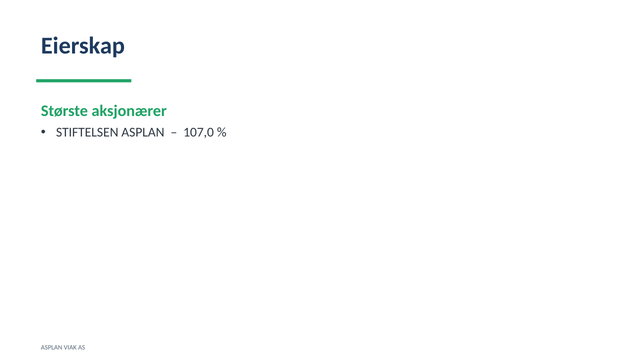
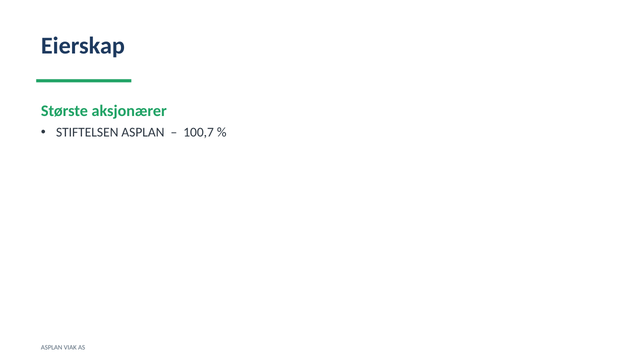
107,0: 107,0 -> 100,7
